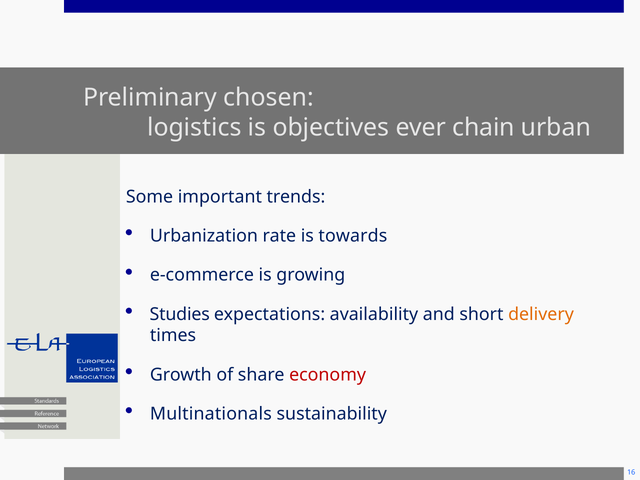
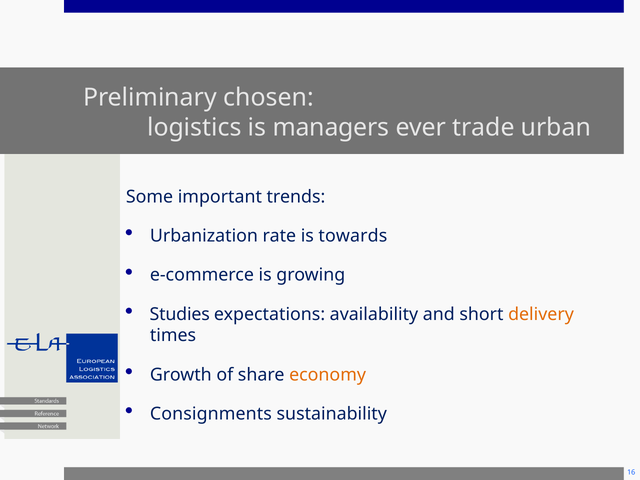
objectives: objectives -> managers
chain: chain -> trade
economy colour: red -> orange
Multinationals: Multinationals -> Consignments
